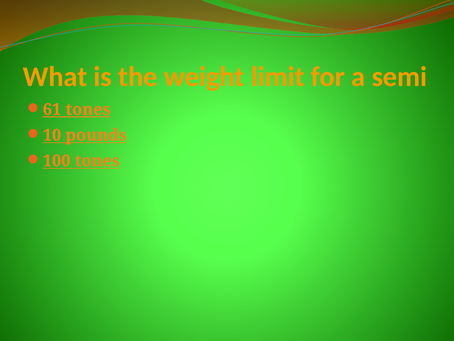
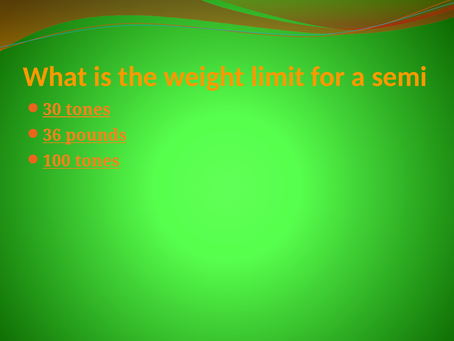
61: 61 -> 30
10: 10 -> 36
